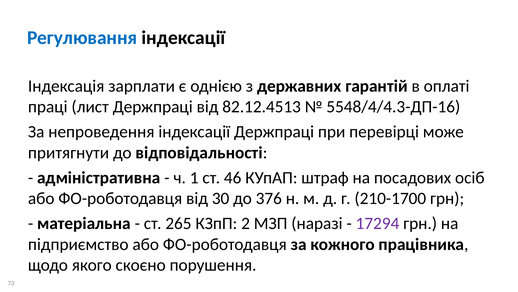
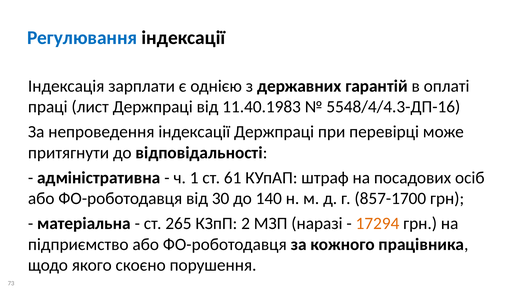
82.12.4513: 82.12.4513 -> 11.40.1983
46: 46 -> 61
376: 376 -> 140
210-1700: 210-1700 -> 857-1700
17294 colour: purple -> orange
